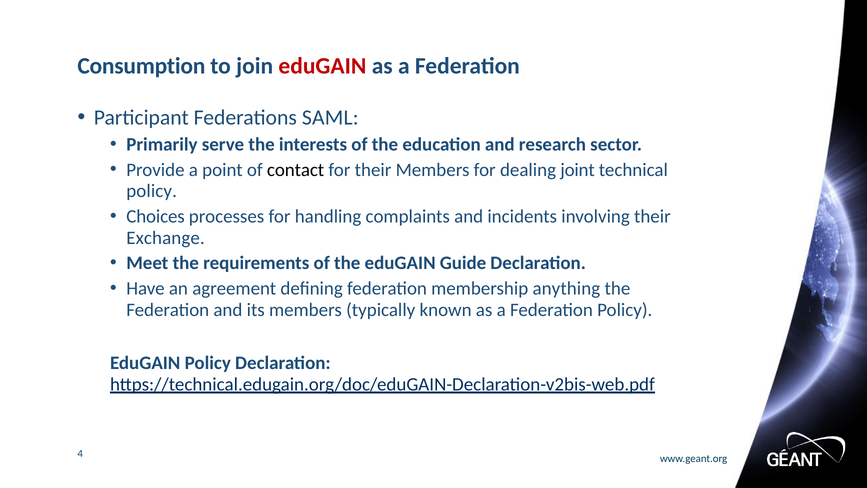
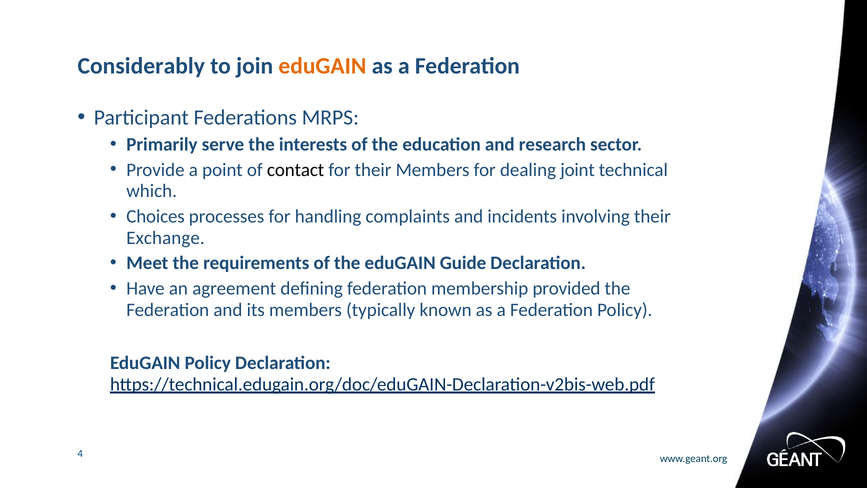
Consumption: Consumption -> Considerably
eduGAIN at (322, 66) colour: red -> orange
SAML: SAML -> MRPS
policy at (152, 191): policy -> which
anything: anything -> provided
